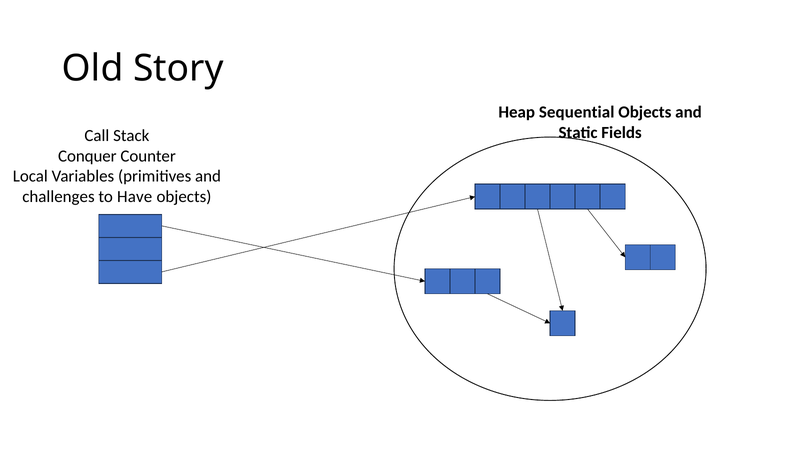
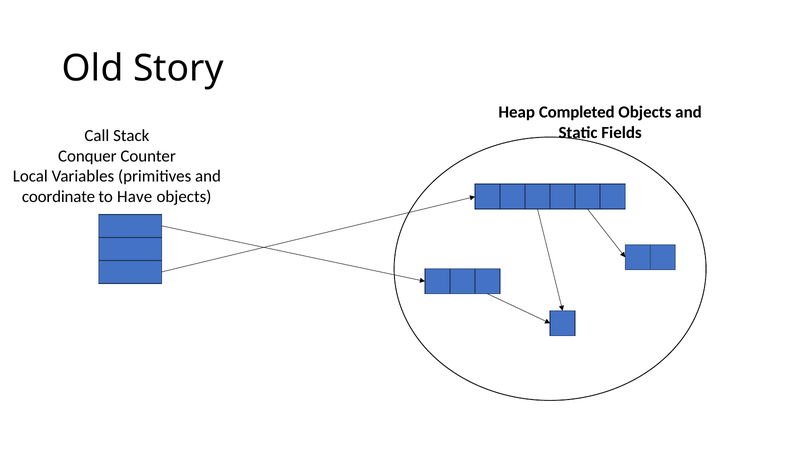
Sequential: Sequential -> Completed
challenges: challenges -> coordinate
